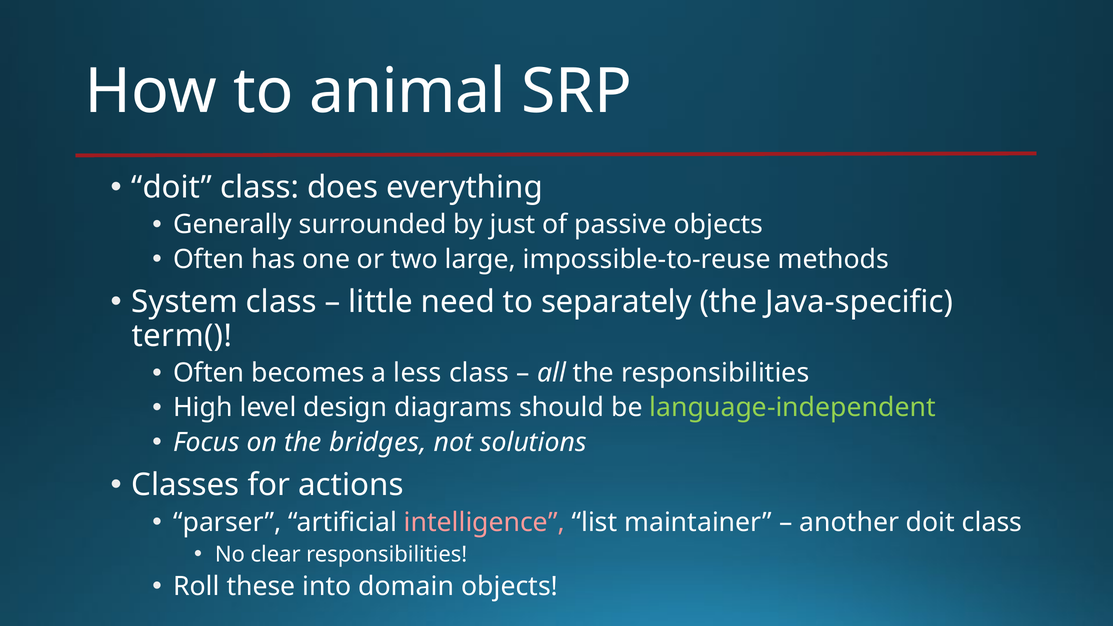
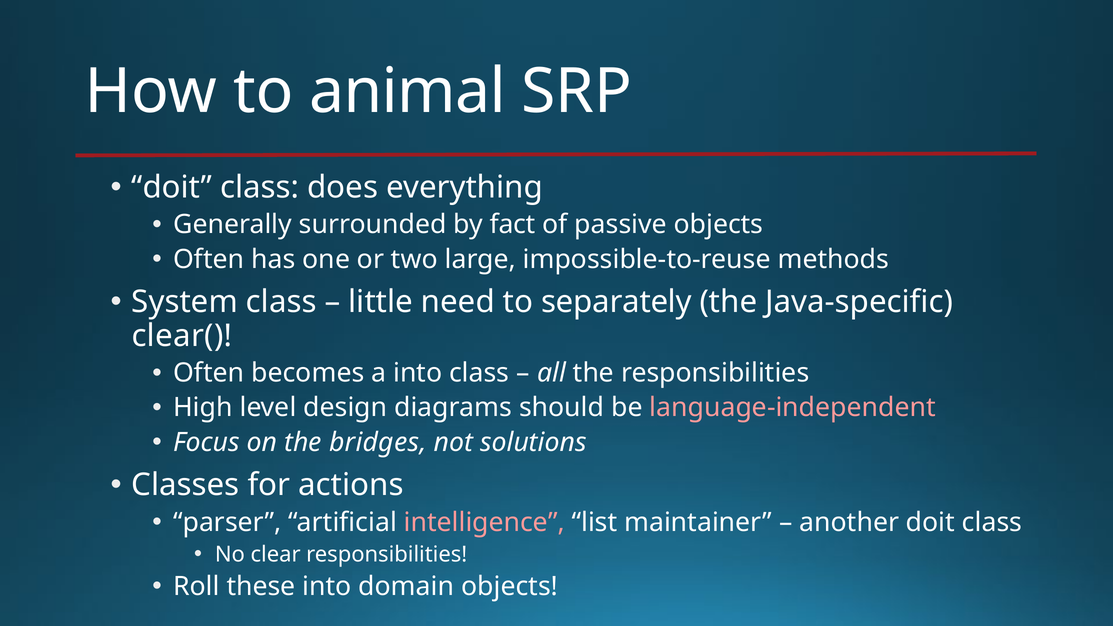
just: just -> fact
term(: term( -> clear(
a less: less -> into
language-independent colour: light green -> pink
